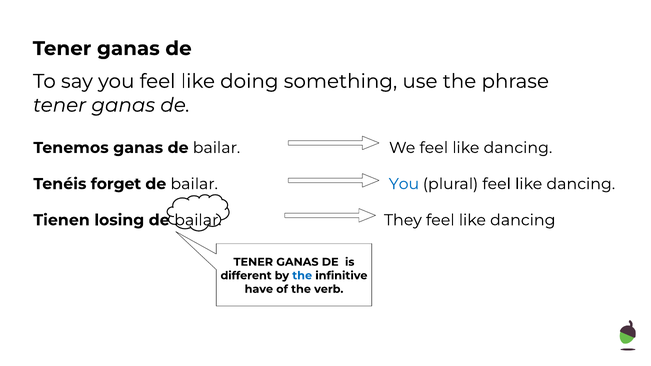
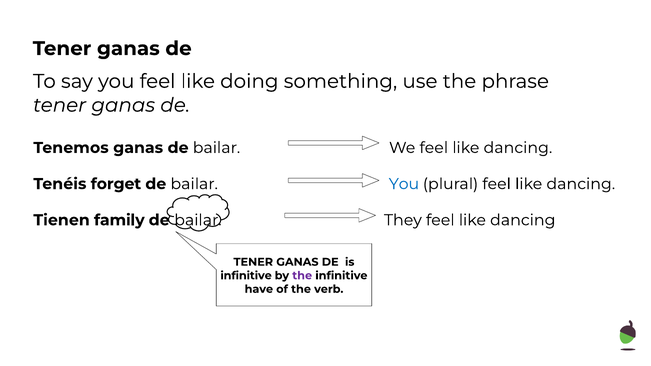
losing: losing -> family
different at (246, 276): different -> infinitive
the at (302, 276) colour: blue -> purple
